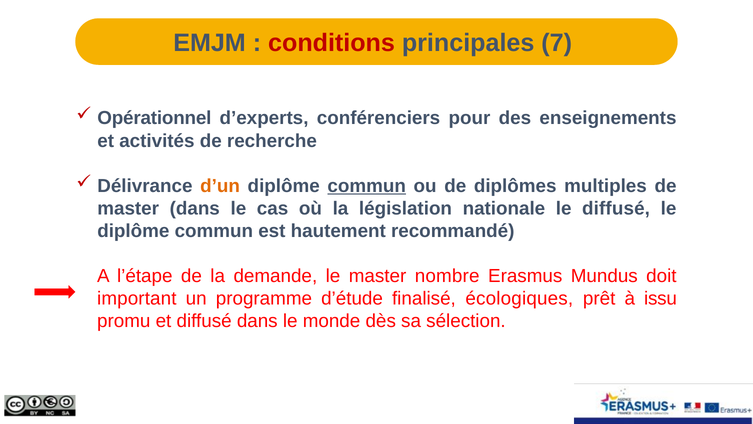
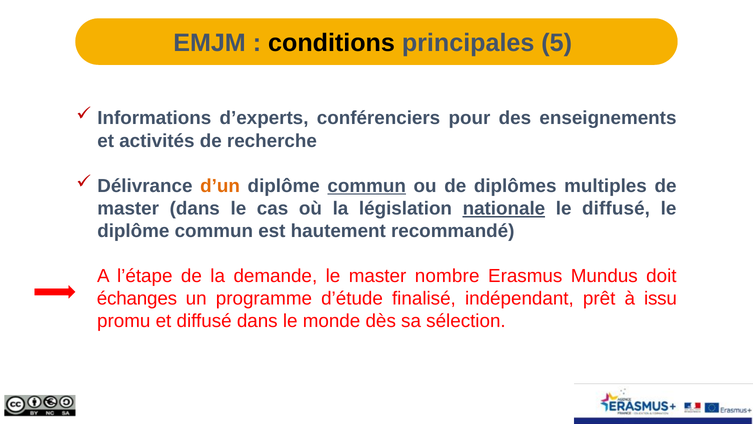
conditions colour: red -> black
7: 7 -> 5
Opérationnel: Opérationnel -> Informations
nationale underline: none -> present
important: important -> échanges
écologiques: écologiques -> indépendant
